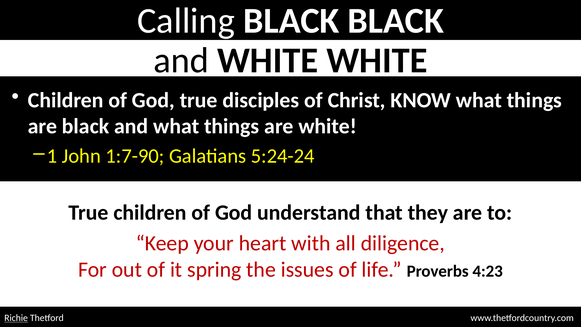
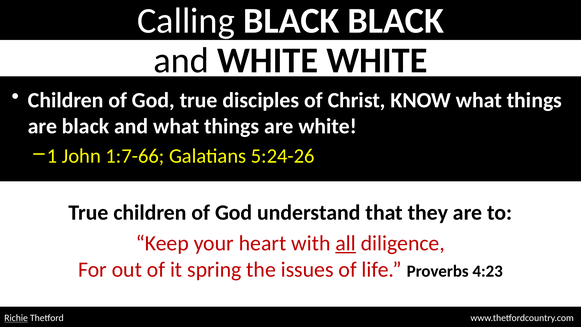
1:7-90: 1:7-90 -> 1:7-66
5:24-24: 5:24-24 -> 5:24-26
all underline: none -> present
